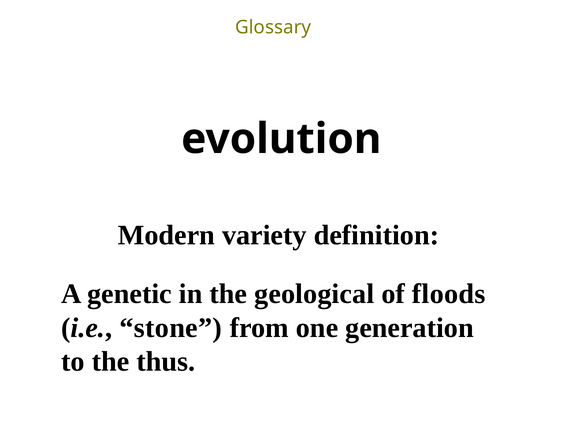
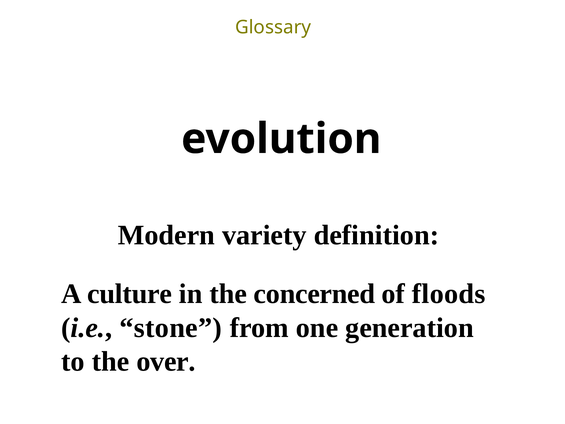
genetic: genetic -> culture
geological: geological -> concerned
thus: thus -> over
